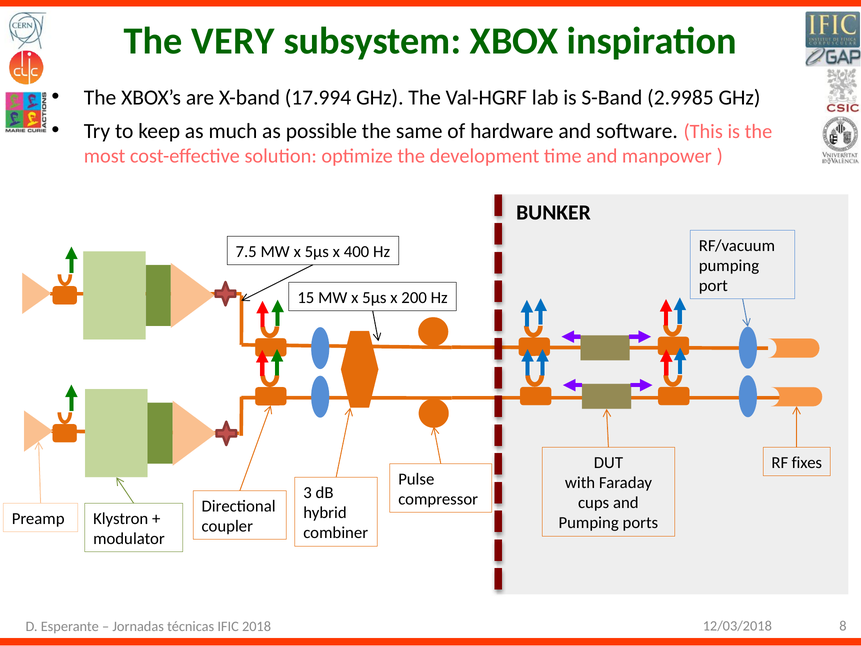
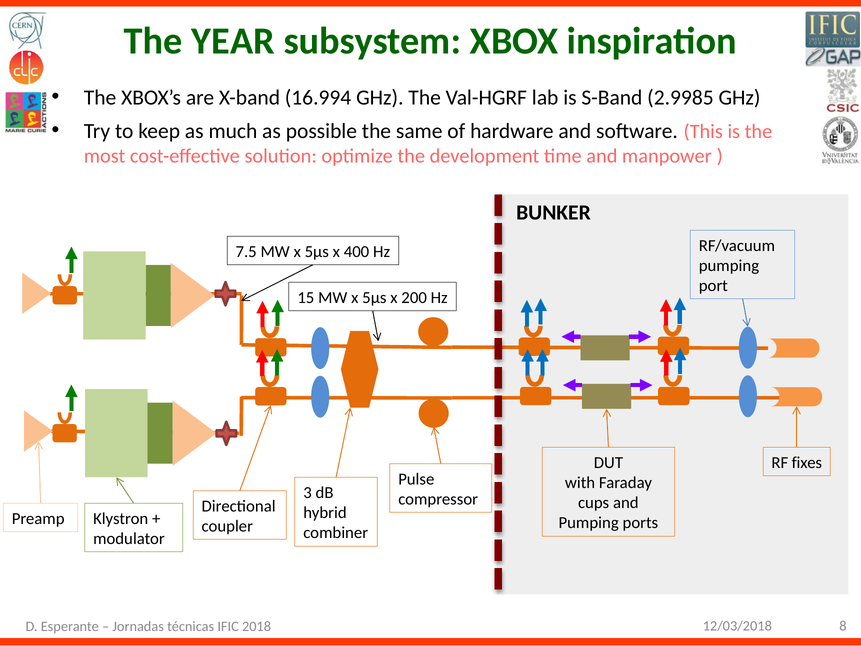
VERY: VERY -> YEAR
17.994: 17.994 -> 16.994
